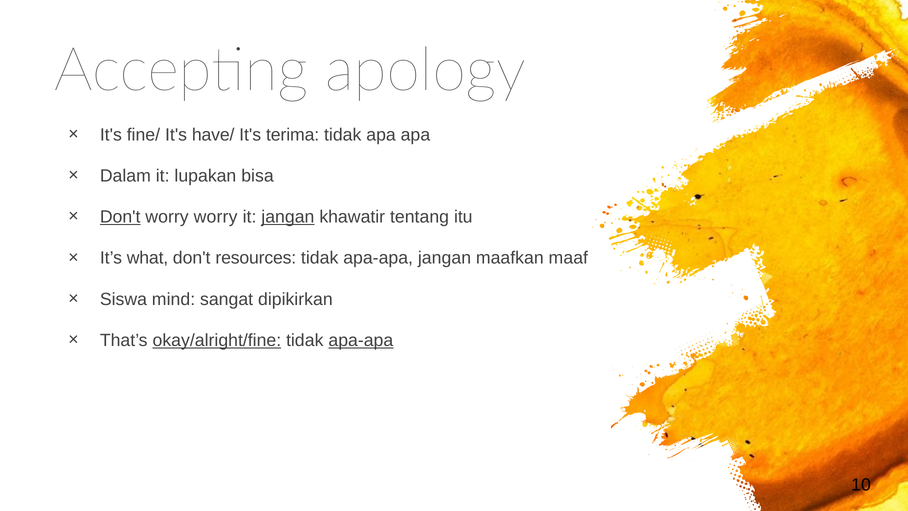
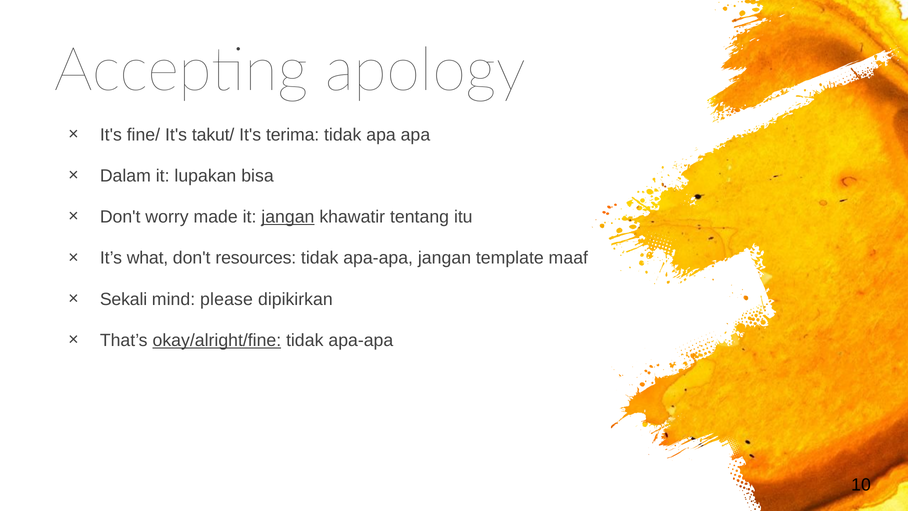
have/: have/ -> takut/
Don't at (120, 217) underline: present -> none
worry worry: worry -> made
maafkan: maafkan -> template
Siswa: Siswa -> Sekali
sangat: sangat -> please
apa-apa at (361, 340) underline: present -> none
